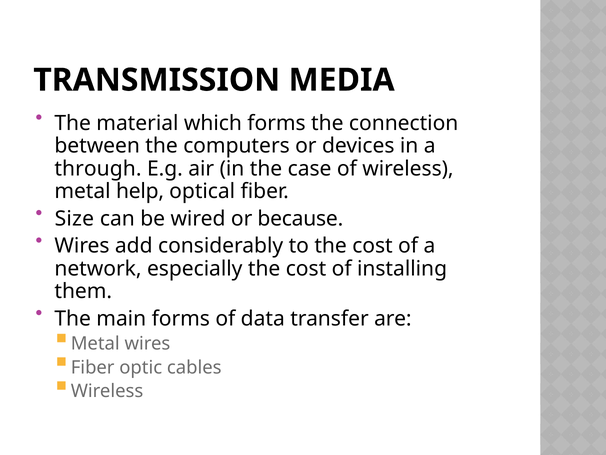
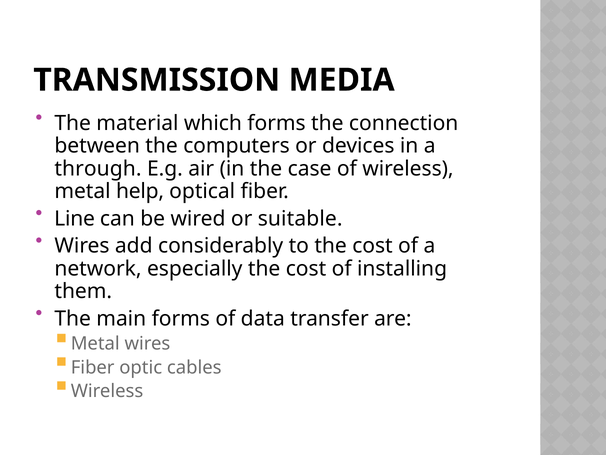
Size: Size -> Line
because: because -> suitable
